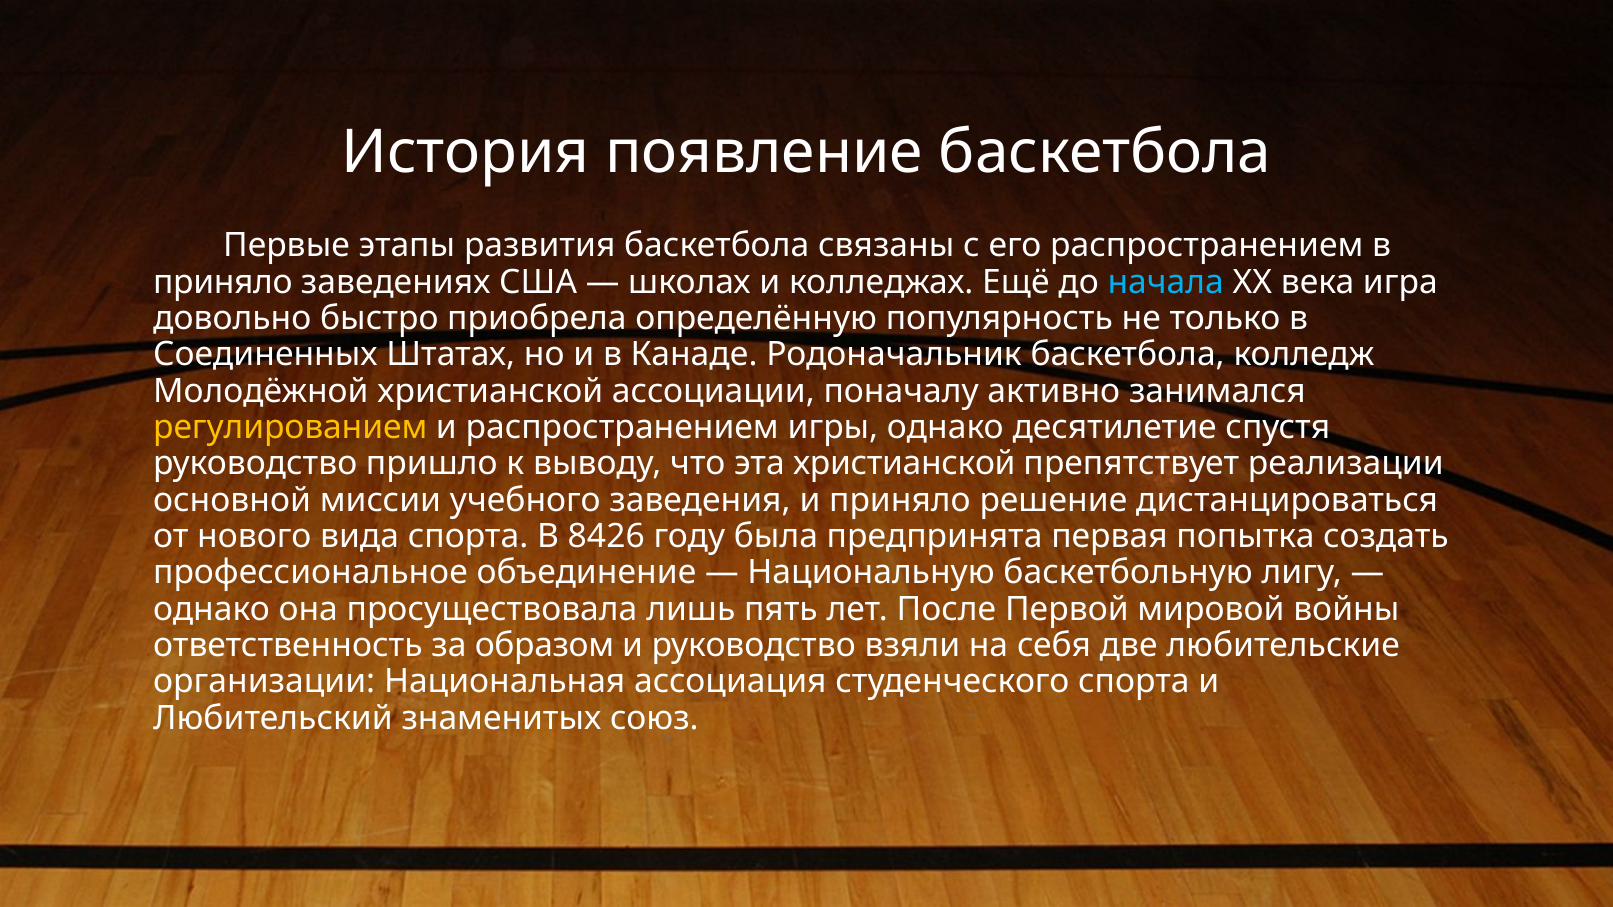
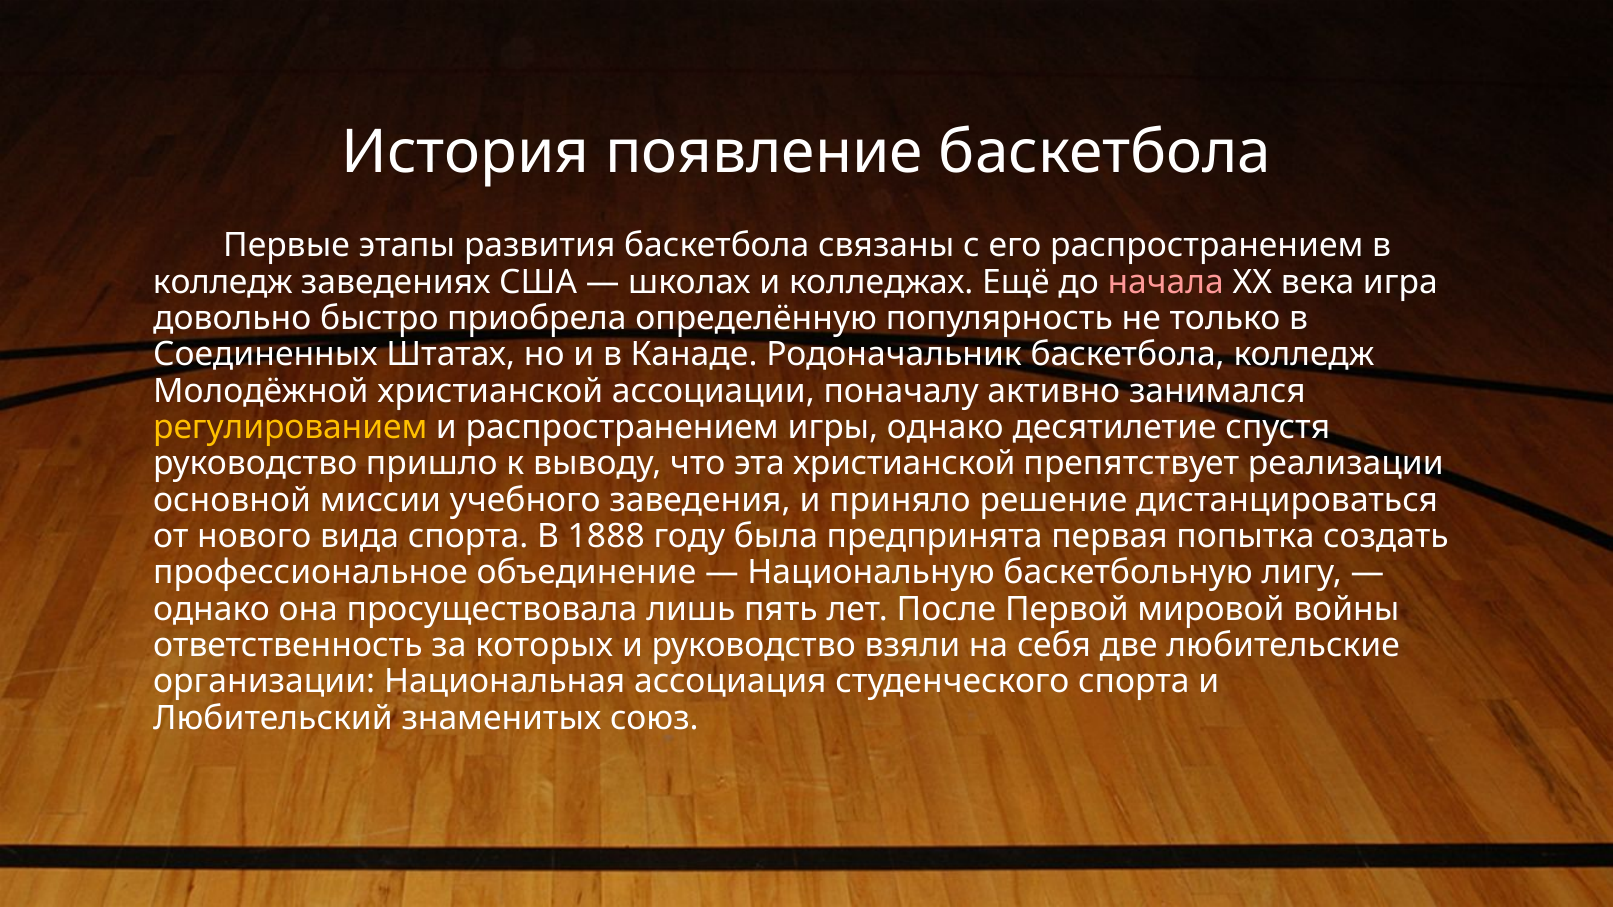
приняло at (223, 282): приняло -> колледж
начала colour: light blue -> pink
8426: 8426 -> 1888
образом: образом -> которых
